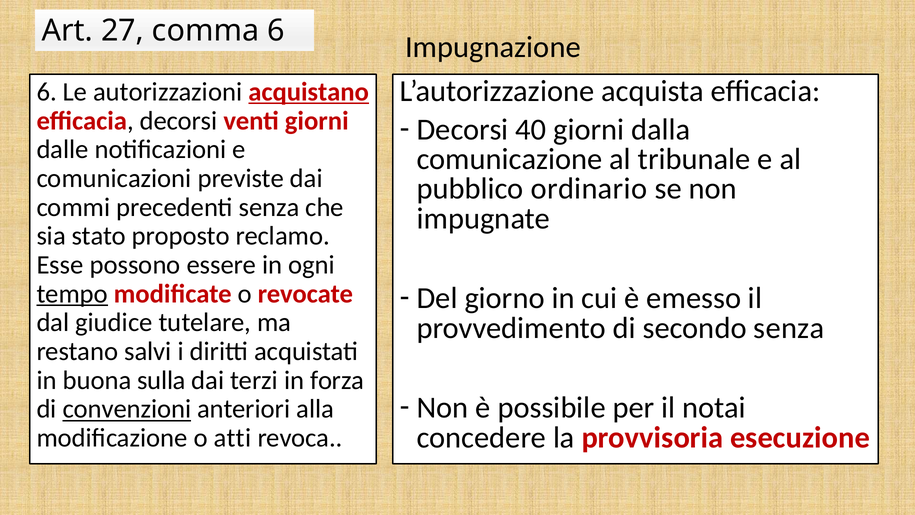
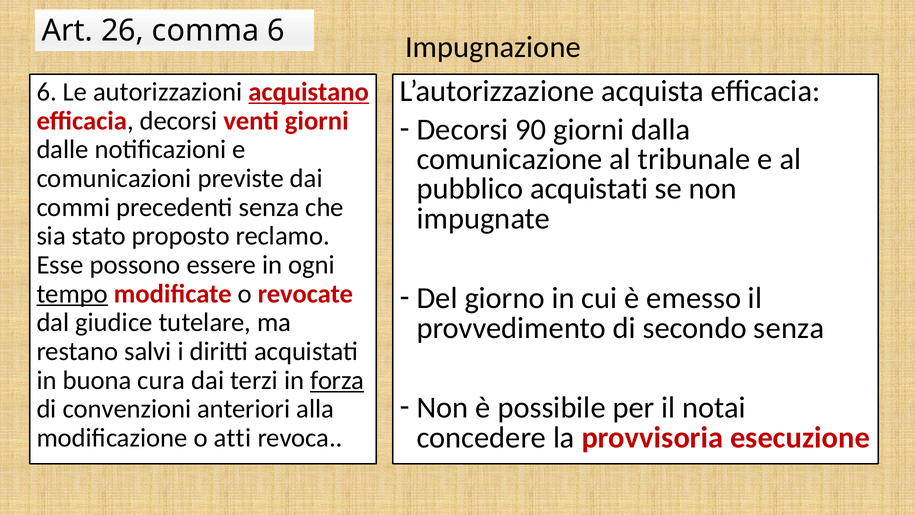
27: 27 -> 26
40: 40 -> 90
pubblico ordinario: ordinario -> acquistati
sulla: sulla -> cura
forza underline: none -> present
convenzioni underline: present -> none
